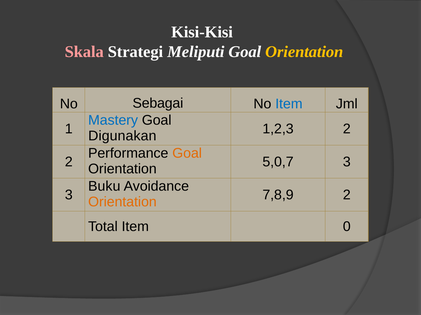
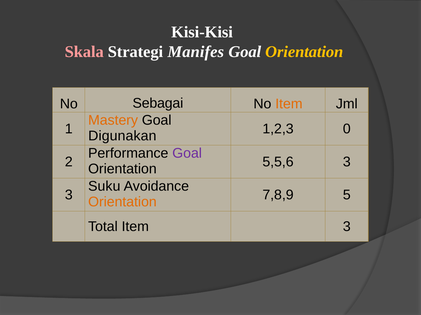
Meliputi: Meliputi -> Manifes
Item at (289, 104) colour: blue -> orange
Mastery colour: blue -> orange
1,2,3 2: 2 -> 0
Goal at (187, 154) colour: orange -> purple
5,0,7: 5,0,7 -> 5,5,6
Buku: Buku -> Suku
7,8,9 2: 2 -> 5
Item 0: 0 -> 3
